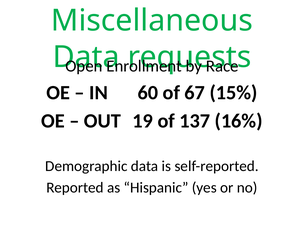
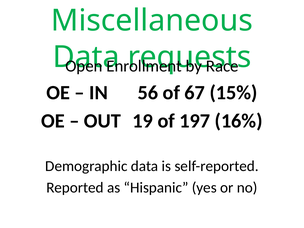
60: 60 -> 56
137: 137 -> 197
